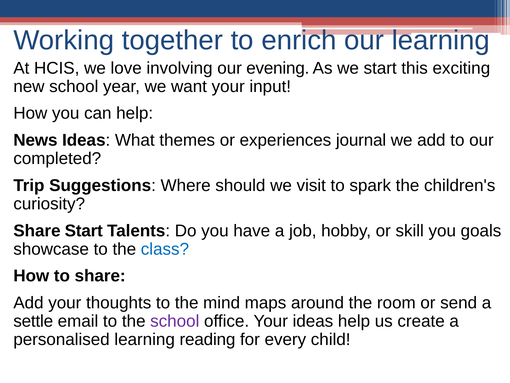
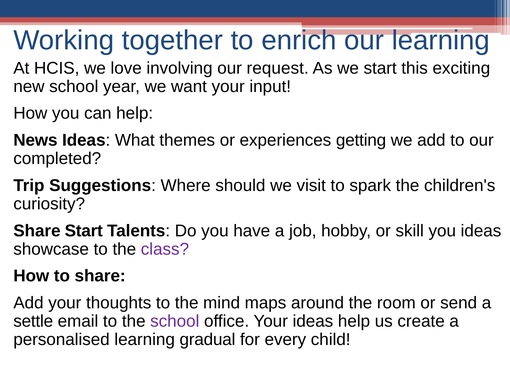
evening: evening -> request
journal: journal -> getting
you goals: goals -> ideas
class colour: blue -> purple
reading: reading -> gradual
